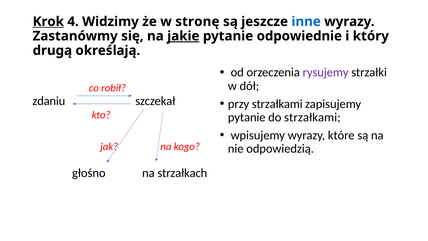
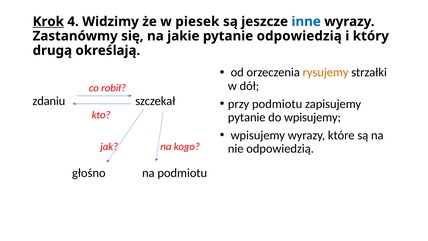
stronę: stronę -> piesek
jakie underline: present -> none
pytanie odpowiednie: odpowiednie -> odpowiedzią
rysujemy colour: purple -> orange
przy strzałkami: strzałkami -> podmiotu
do strzałkami: strzałkami -> wpisujemy
na strzałkach: strzałkach -> podmiotu
